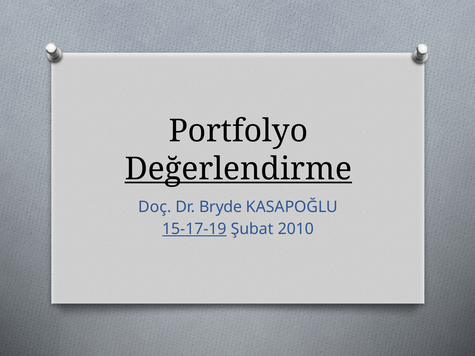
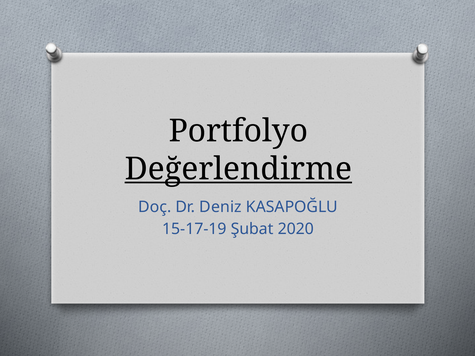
Bryde: Bryde -> Deniz
15-17-19 underline: present -> none
2010: 2010 -> 2020
